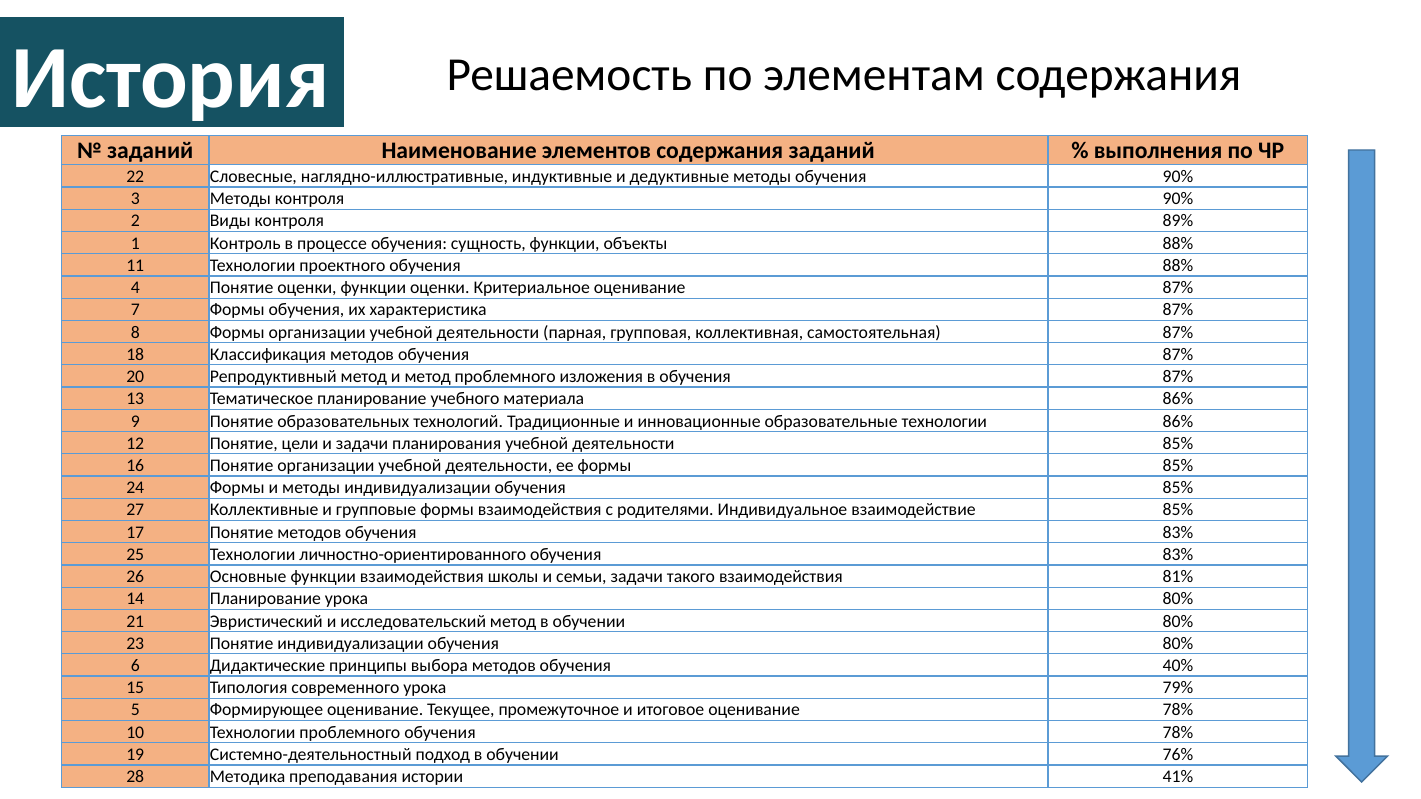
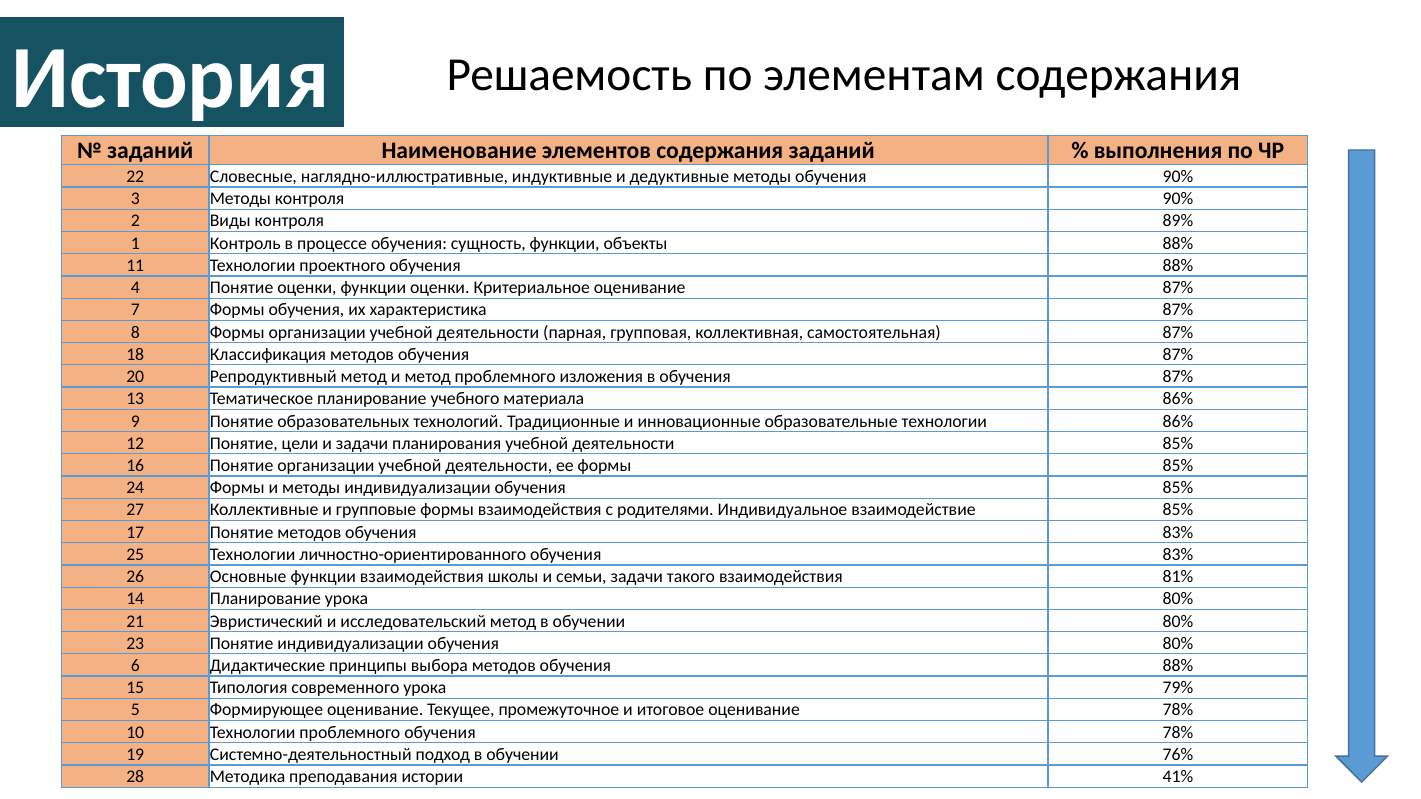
методов обучения 40%: 40% -> 88%
